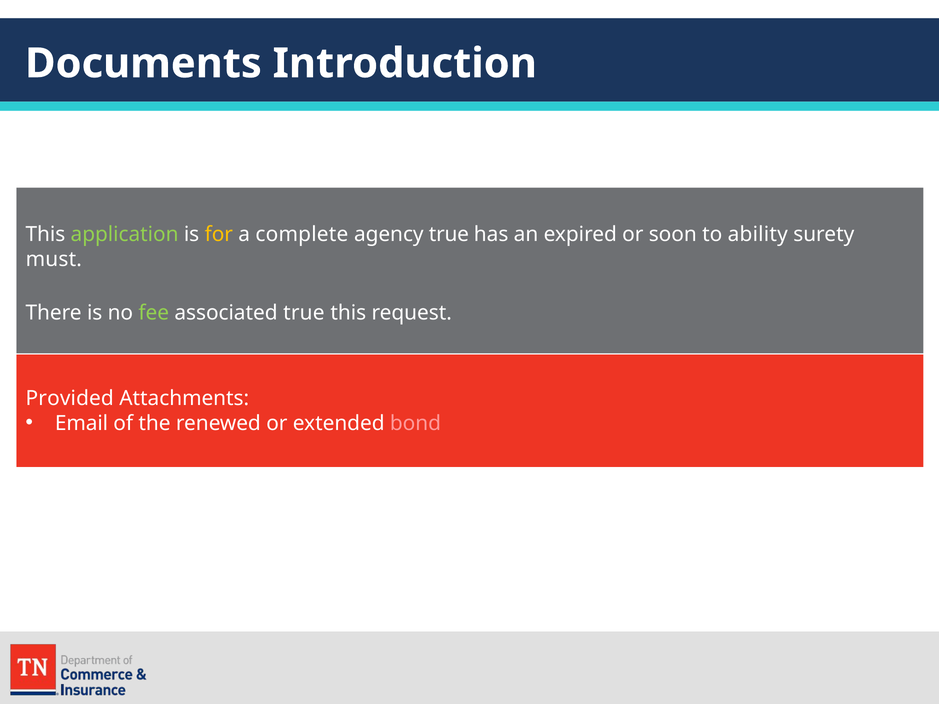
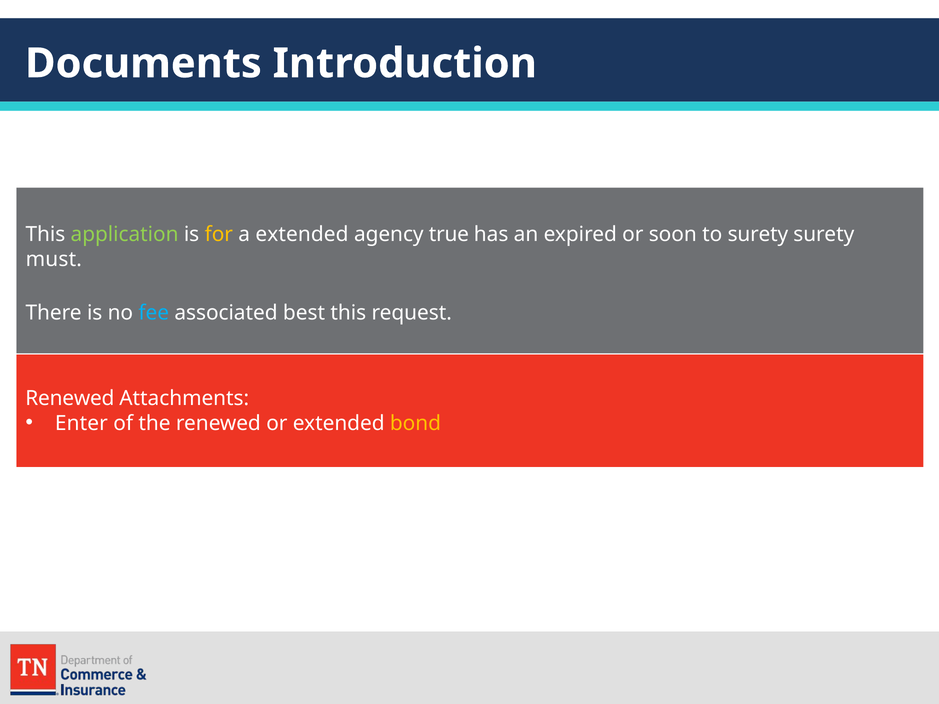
a complete: complete -> extended
to ability: ability -> surety
fee colour: light green -> light blue
associated true: true -> best
Provided at (70, 398): Provided -> Renewed
Email: Email -> Enter
bond colour: pink -> yellow
